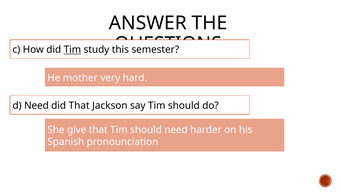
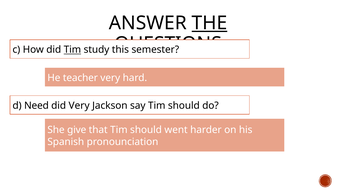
THE underline: none -> present
mother: mother -> teacher
did That: That -> Very
should need: need -> went
